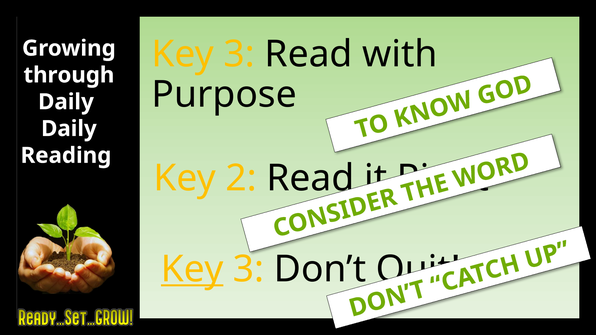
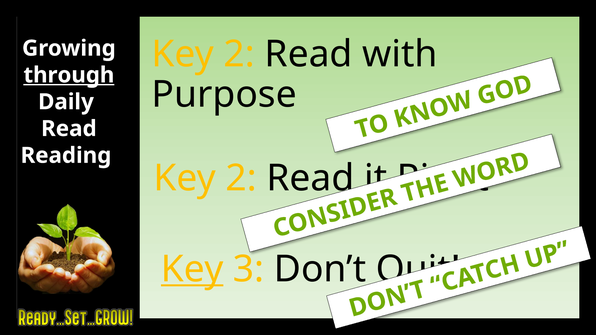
3 at (239, 54): 3 -> 2
through underline: none -> present
Daily at (69, 129): Daily -> Read
